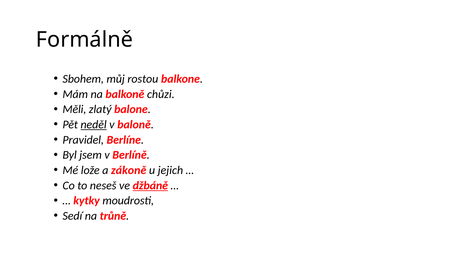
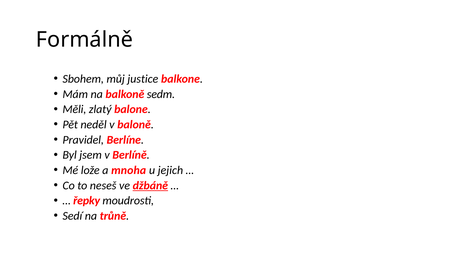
rostou: rostou -> justice
chůzi: chůzi -> sedm
neděl underline: present -> none
zákoně: zákoně -> mnoha
kytky: kytky -> řepky
